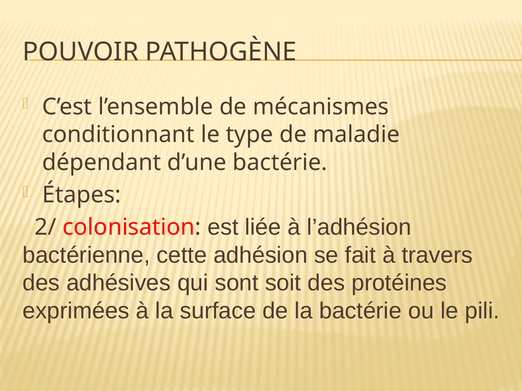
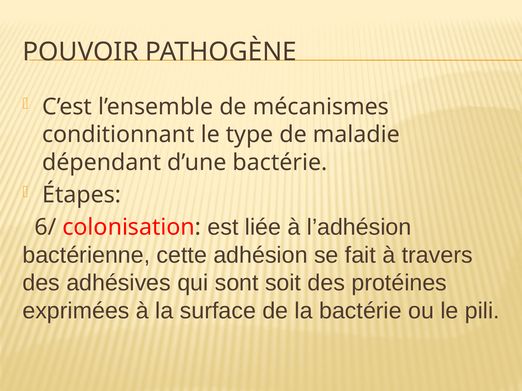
2/: 2/ -> 6/
